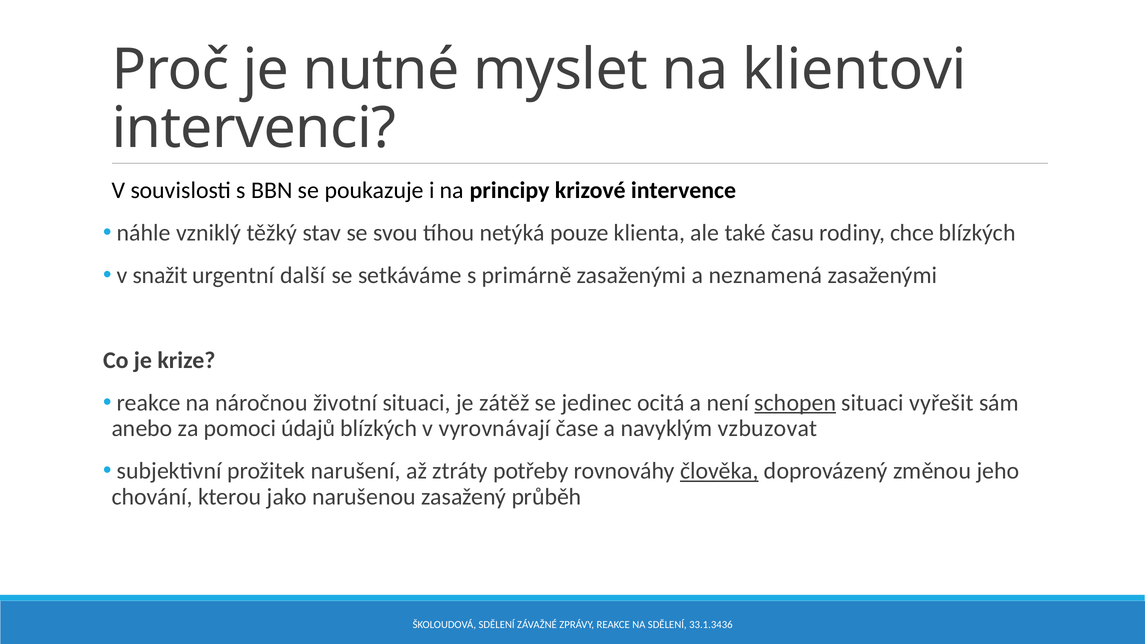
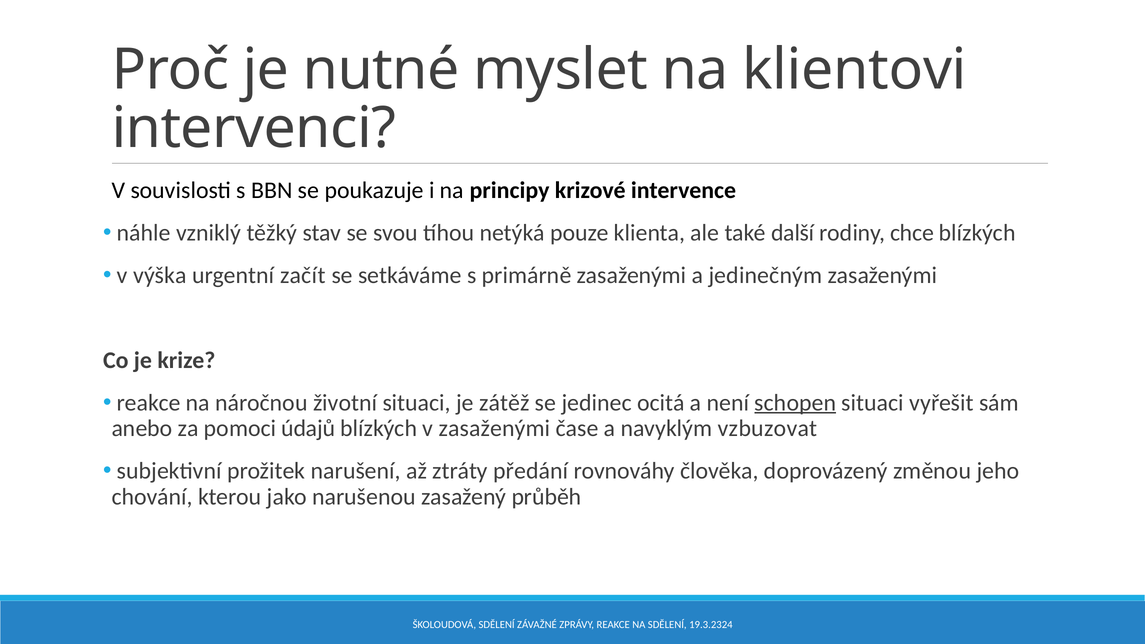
času: času -> další
snažit: snažit -> výška
další: další -> začít
neznamená: neznamená -> jedinečným
v vyrovnávají: vyrovnávají -> zasaženými
potřeby: potřeby -> předání
člověka underline: present -> none
33.1.3436: 33.1.3436 -> 19.3.2324
